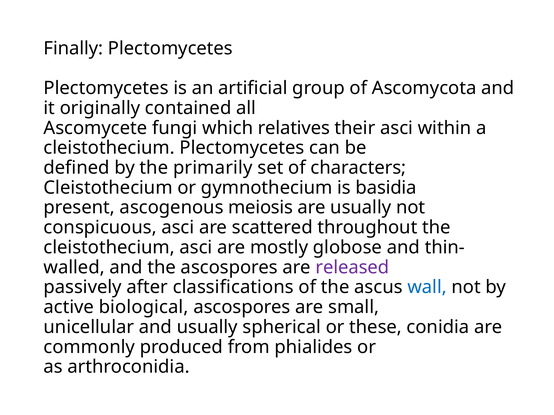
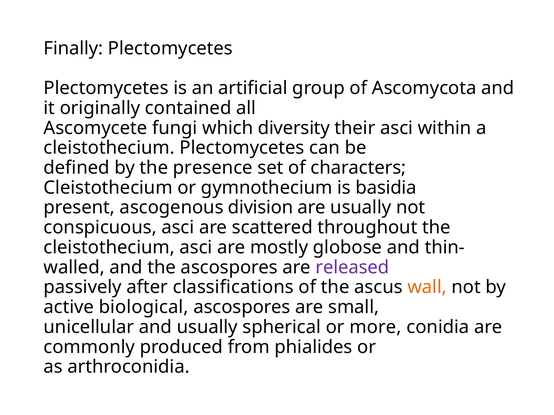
relatives: relatives -> diversity
primarily: primarily -> presence
meiosis: meiosis -> division
wall colour: blue -> orange
these: these -> more
